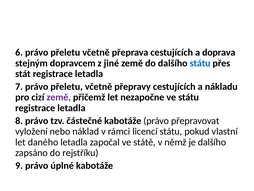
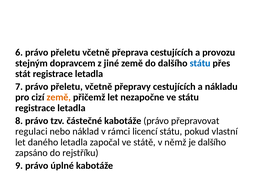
doprava: doprava -> provozu
země at (59, 97) colour: purple -> orange
vyložení: vyložení -> regulaci
